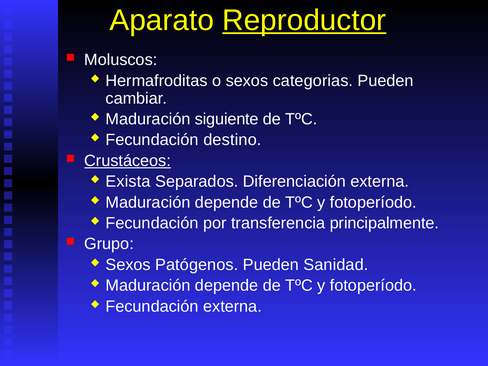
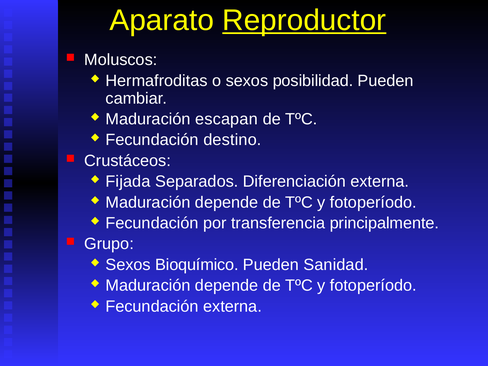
categorias: categorias -> posibilidad
siguiente: siguiente -> escapan
Crustáceos underline: present -> none
Exista: Exista -> Fijada
Patógenos: Patógenos -> Bioquímico
